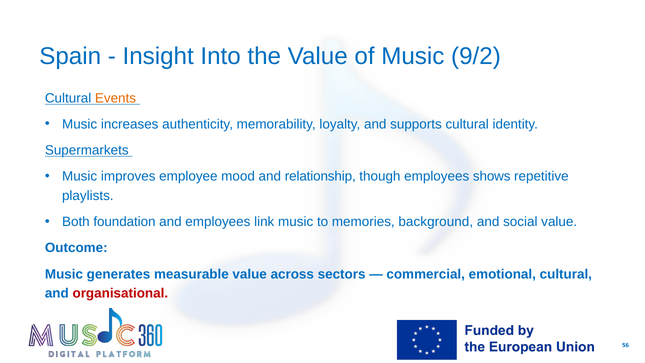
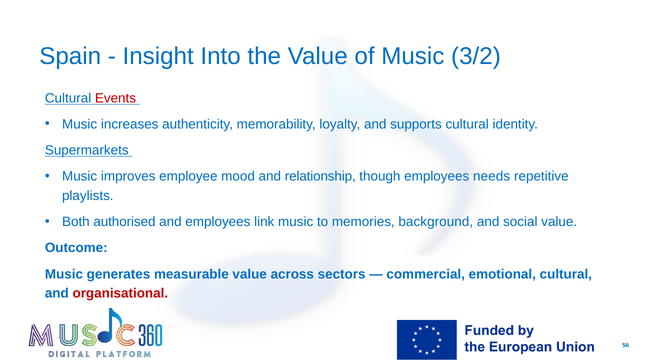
9/2: 9/2 -> 3/2
Events colour: orange -> red
shows: shows -> needs
foundation: foundation -> authorised
